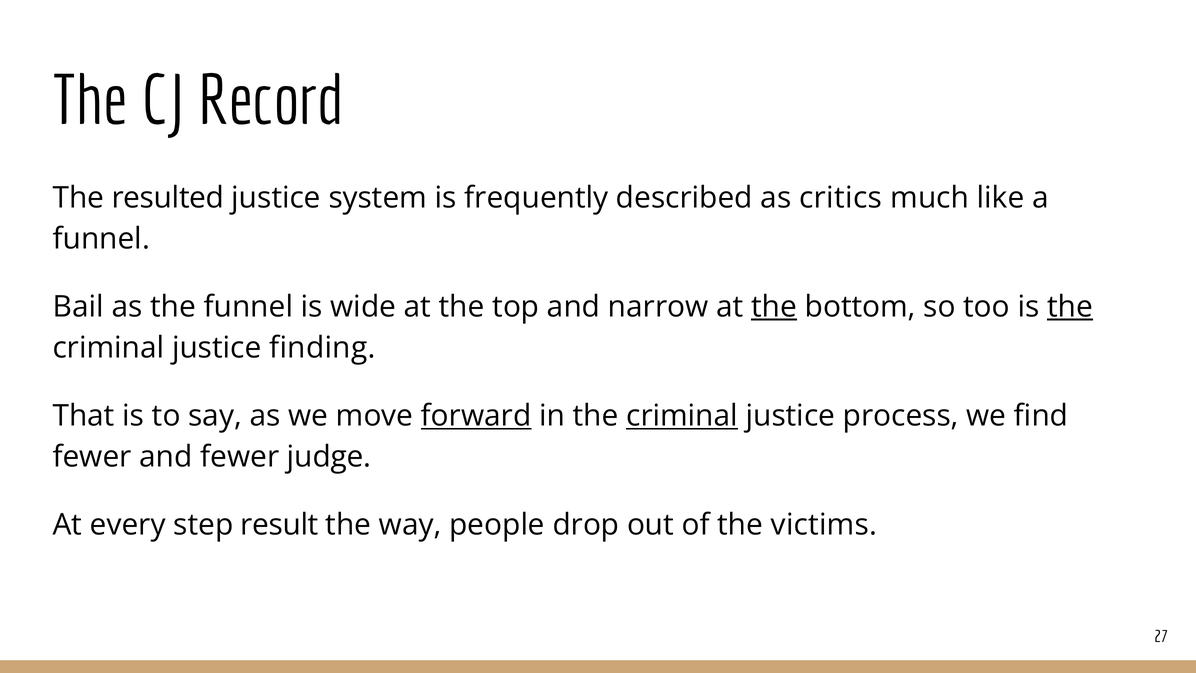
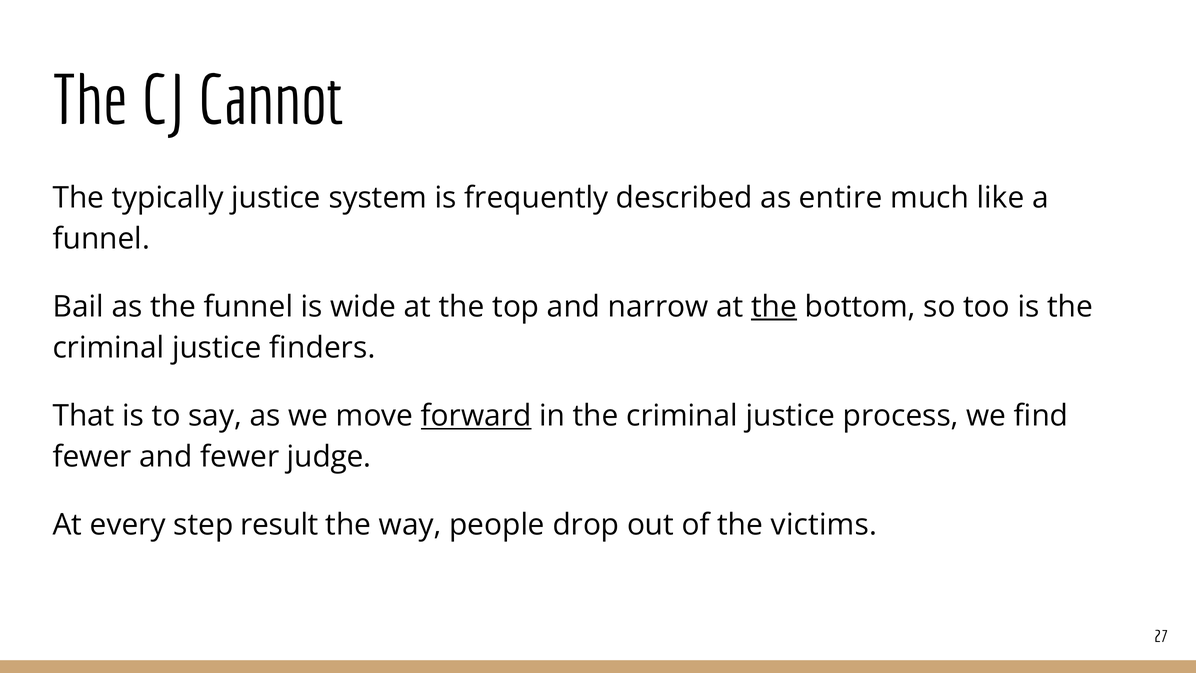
Record: Record -> Cannot
resulted: resulted -> typically
critics: critics -> entire
the at (1070, 307) underline: present -> none
finding: finding -> finders
criminal at (682, 416) underline: present -> none
